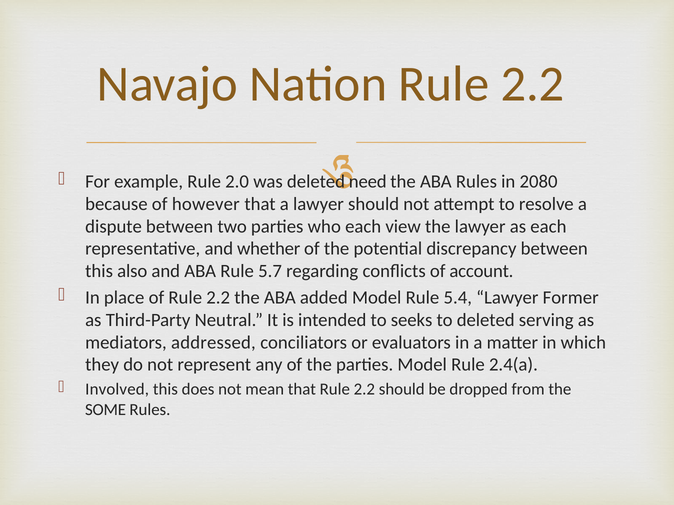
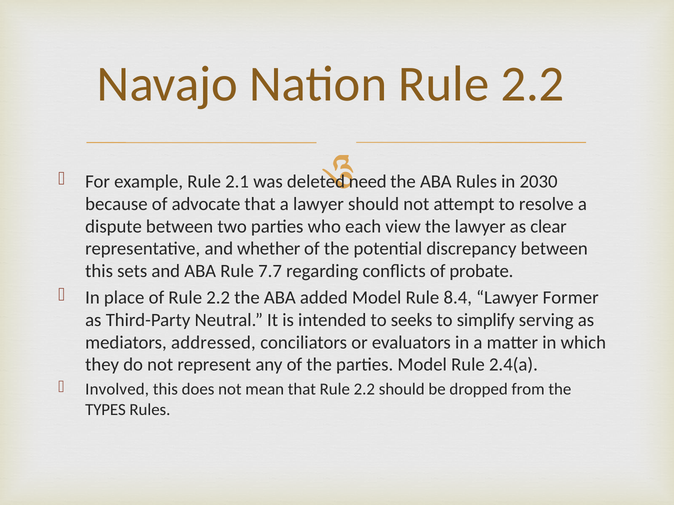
2.0: 2.0 -> 2.1
2080: 2080 -> 2030
however: however -> advocate
as each: each -> clear
also: also -> sets
5.7: 5.7 -> 7.7
account: account -> probate
5.4: 5.4 -> 8.4
to deleted: deleted -> simplify
SOME: SOME -> TYPES
